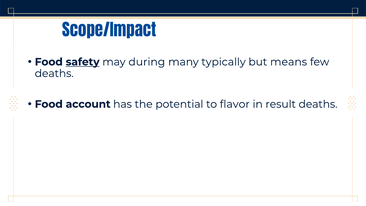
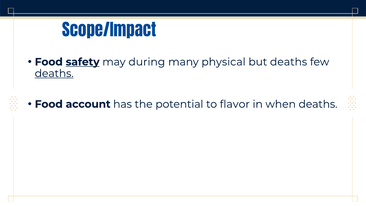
typically: typically -> physical
but means: means -> deaths
deaths at (54, 73) underline: none -> present
result: result -> when
